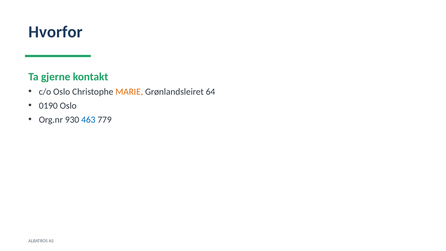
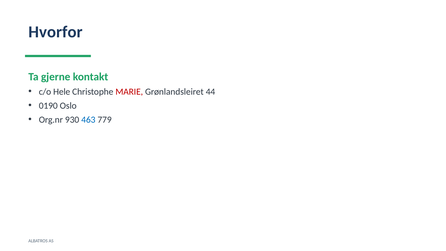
c/o Oslo: Oslo -> Hele
MARIE colour: orange -> red
64: 64 -> 44
